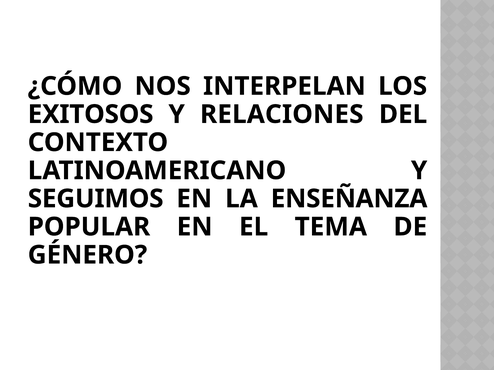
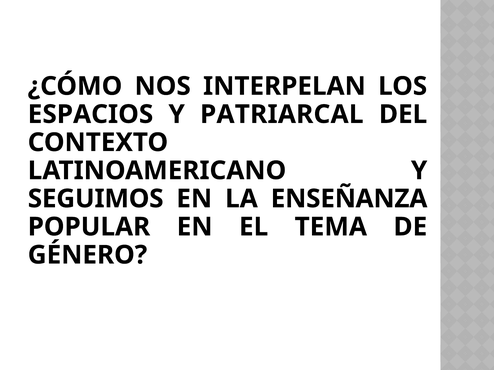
EXITOSOS: EXITOSOS -> ESPACIOS
RELACIONES: RELACIONES -> PATRIARCAL
